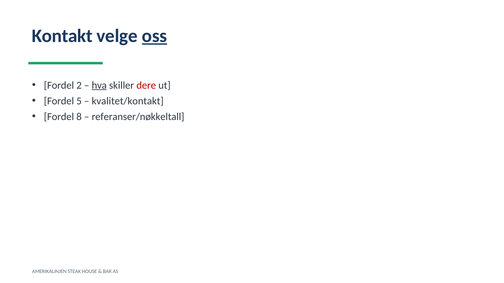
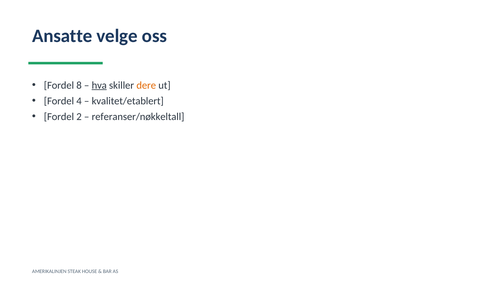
Kontakt: Kontakt -> Ansatte
oss underline: present -> none
2: 2 -> 8
dere colour: red -> orange
5: 5 -> 4
kvalitet/kontakt: kvalitet/kontakt -> kvalitet/etablert
8: 8 -> 2
